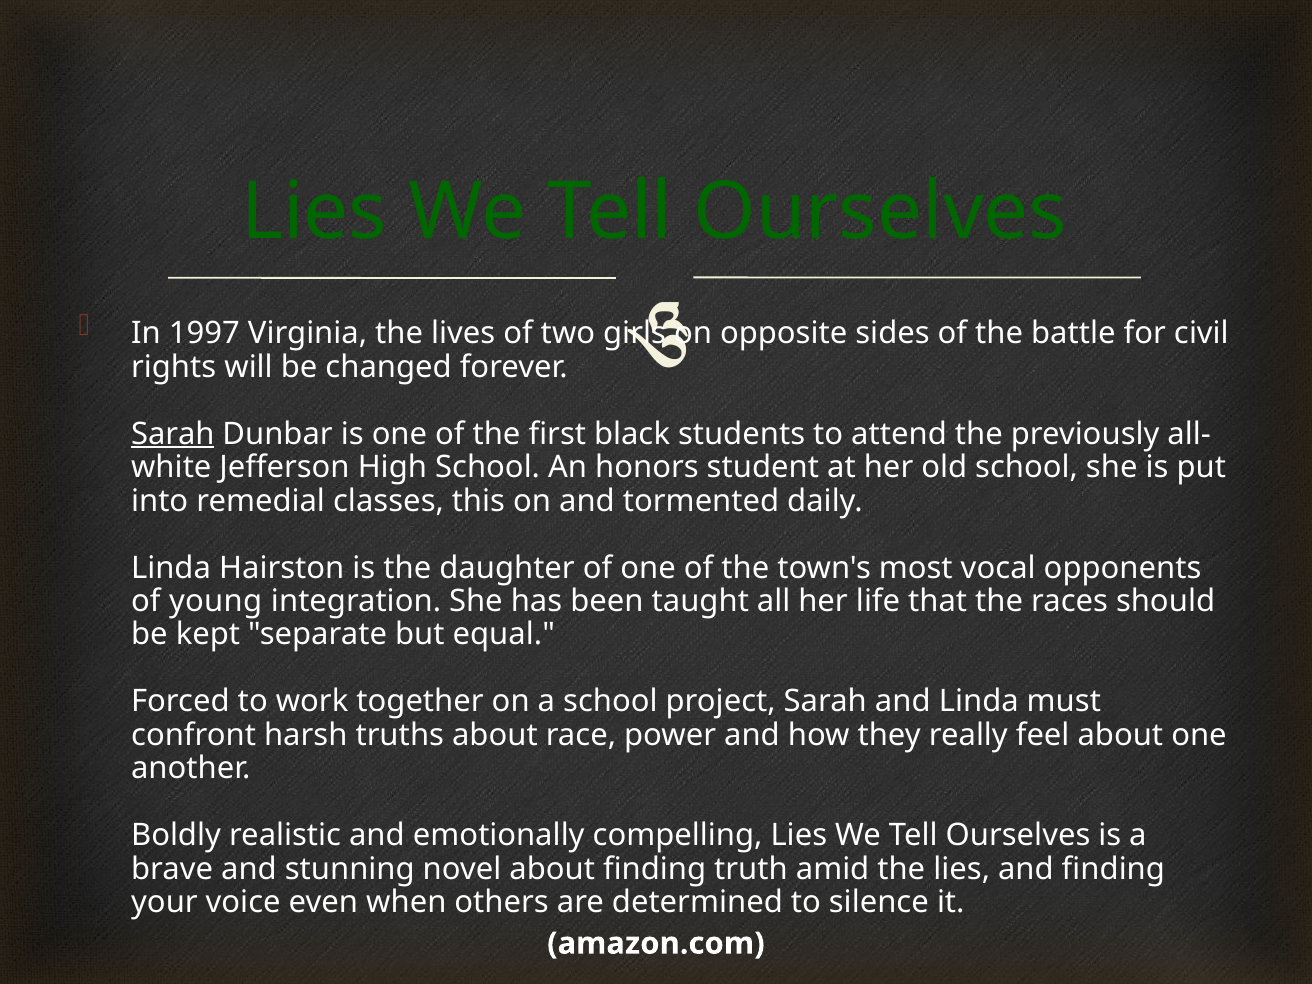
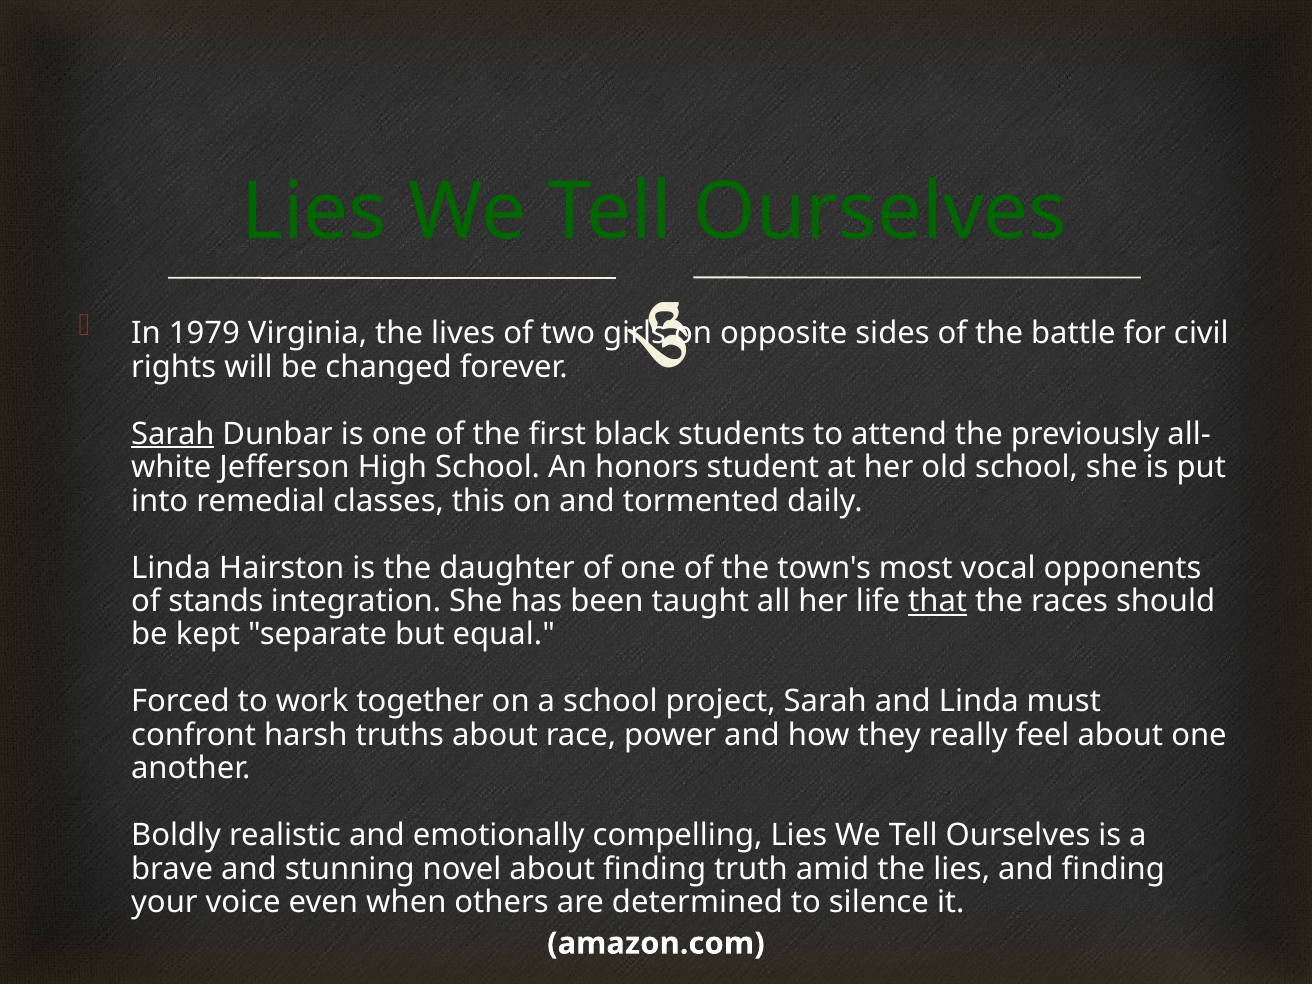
1997: 1997 -> 1979
young: young -> stands
that underline: none -> present
